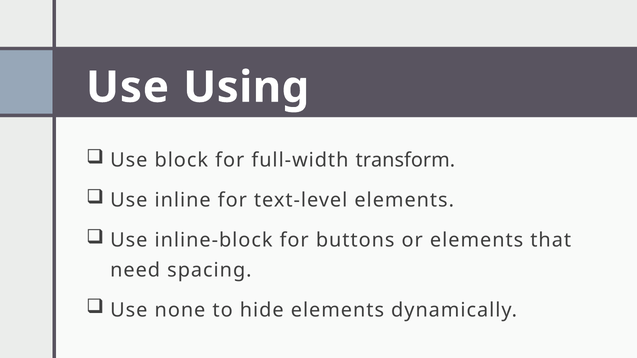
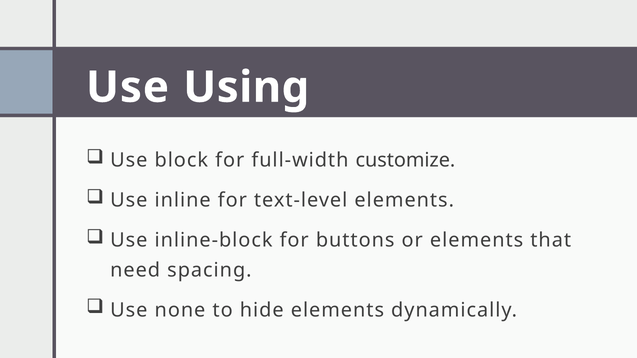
transform: transform -> customize
